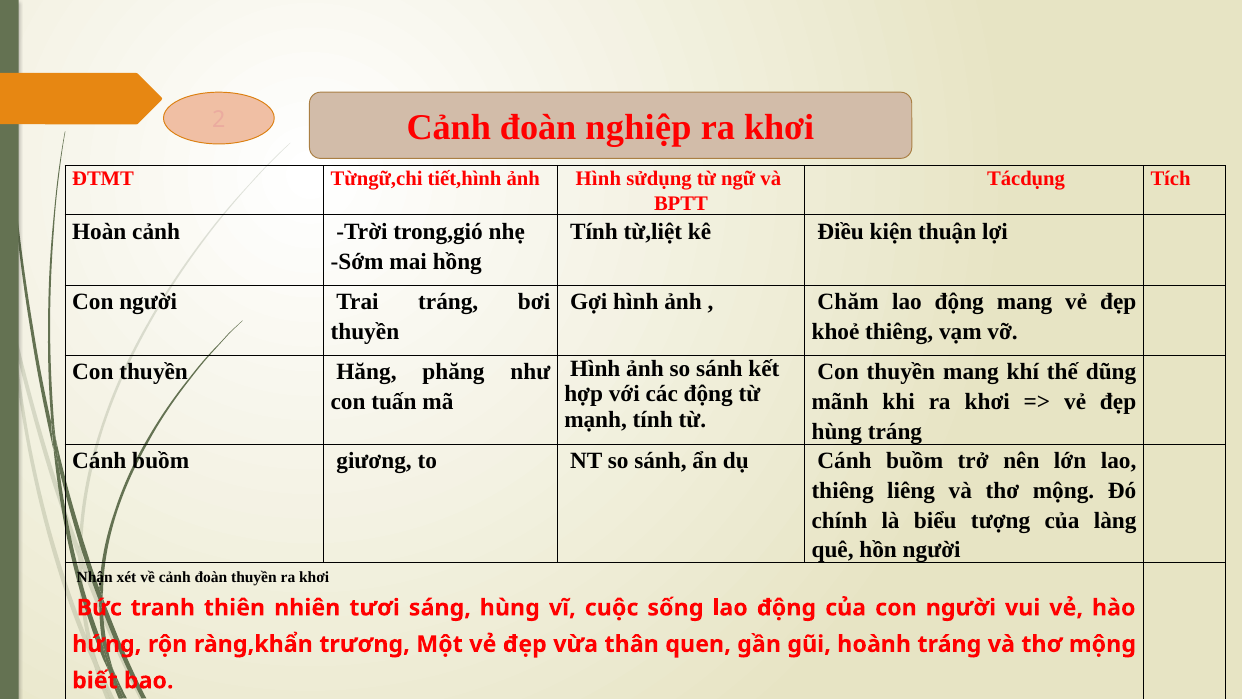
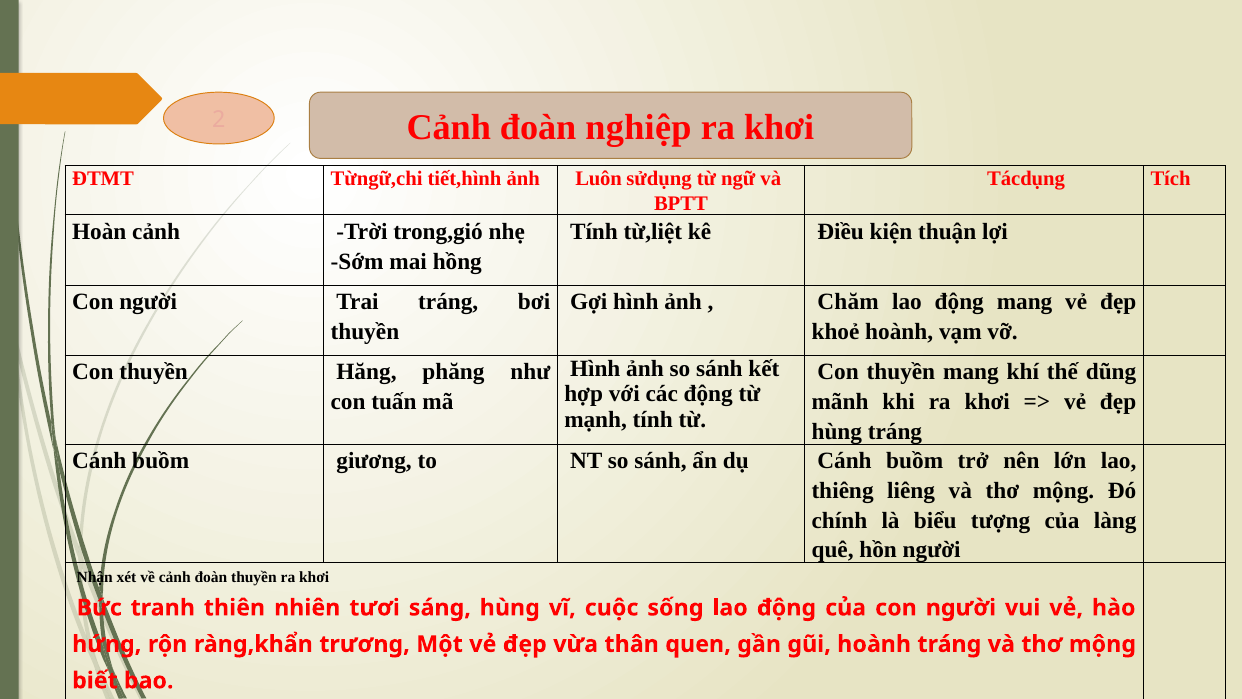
ảnh Hình: Hình -> Luôn
khoẻ thiêng: thiêng -> hoành
